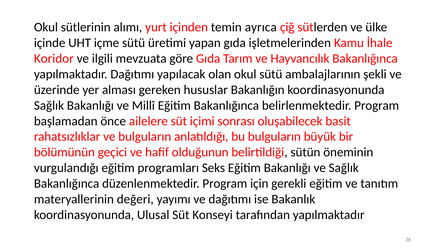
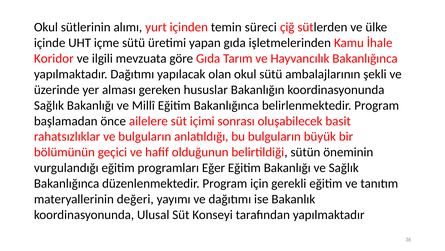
ayrıca: ayrıca -> süreci
Seks: Seks -> Eğer
